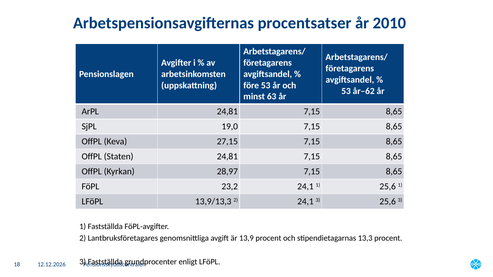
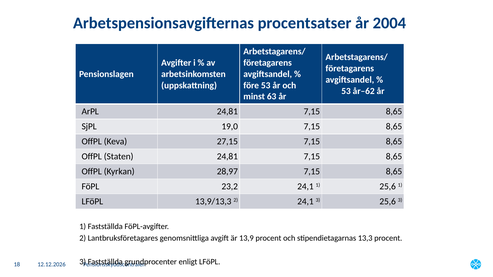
2010: 2010 -> 2004
